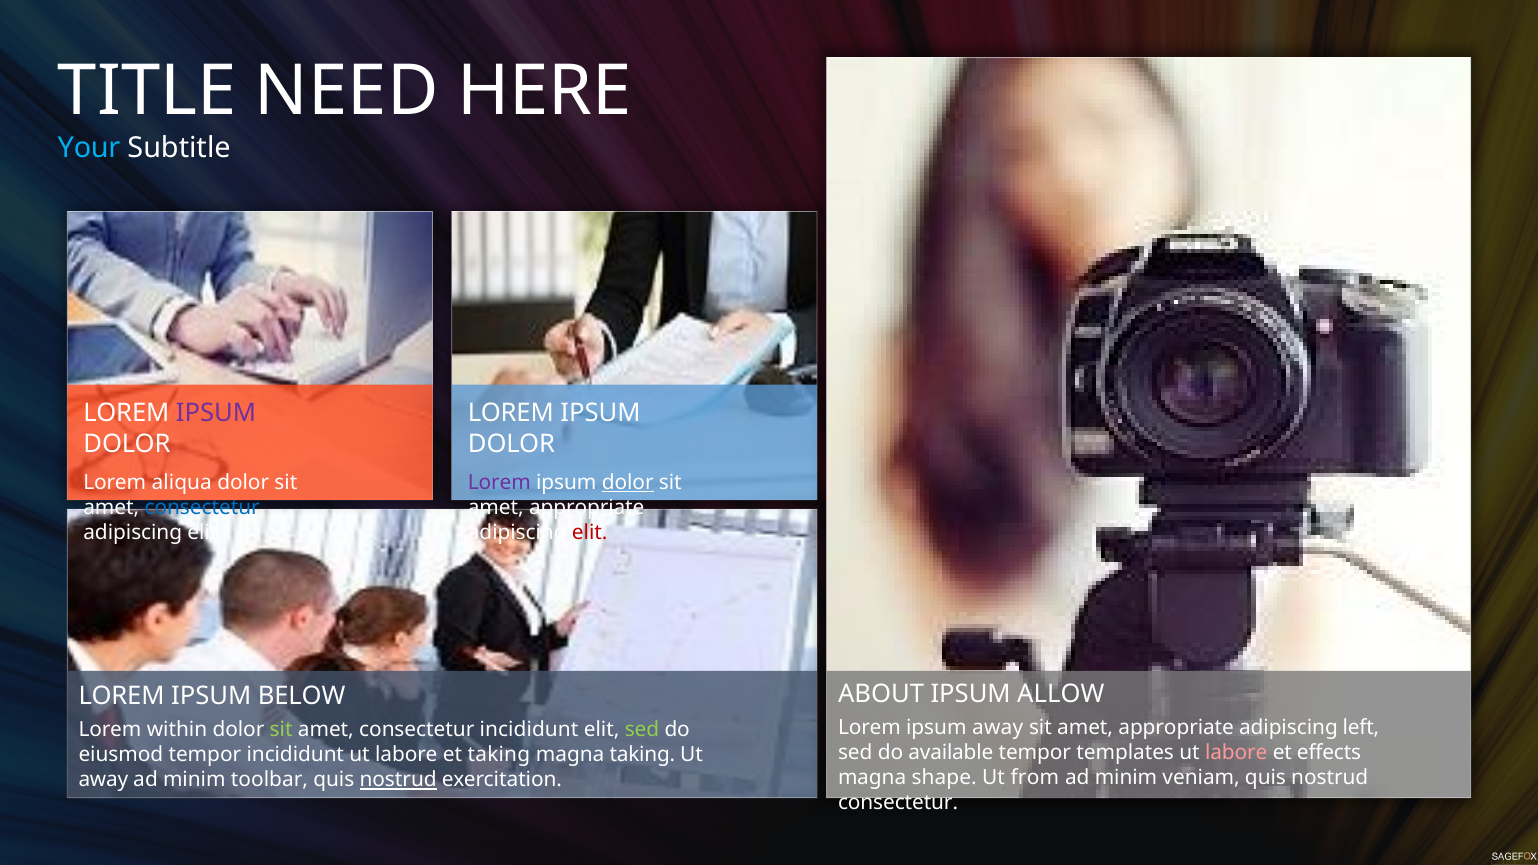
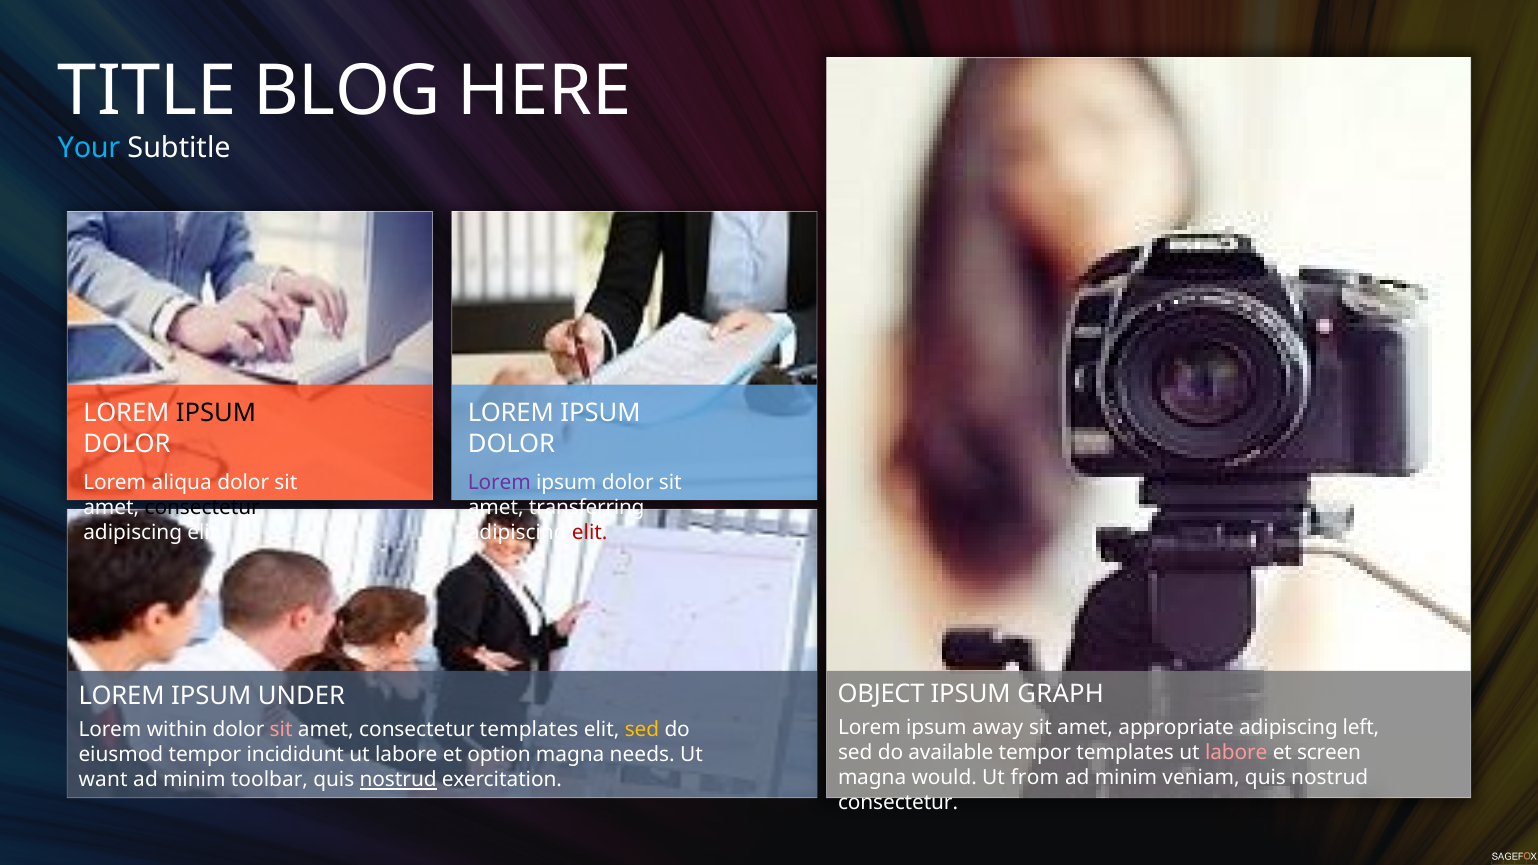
NEED: NEED -> BLOG
IPSUM at (216, 413) colour: purple -> black
dolor at (628, 483) underline: present -> none
consectetur at (202, 508) colour: blue -> black
appropriate at (587, 508): appropriate -> transferring
ABOUT: ABOUT -> OBJECT
ALLOW: ALLOW -> GRAPH
BELOW: BELOW -> UNDER
sit at (281, 730) colour: light green -> pink
consectetur incididunt: incididunt -> templates
sed at (642, 730) colour: light green -> yellow
effects: effects -> screen
et taking: taking -> option
magna taking: taking -> needs
shape: shape -> would
away at (103, 780): away -> want
